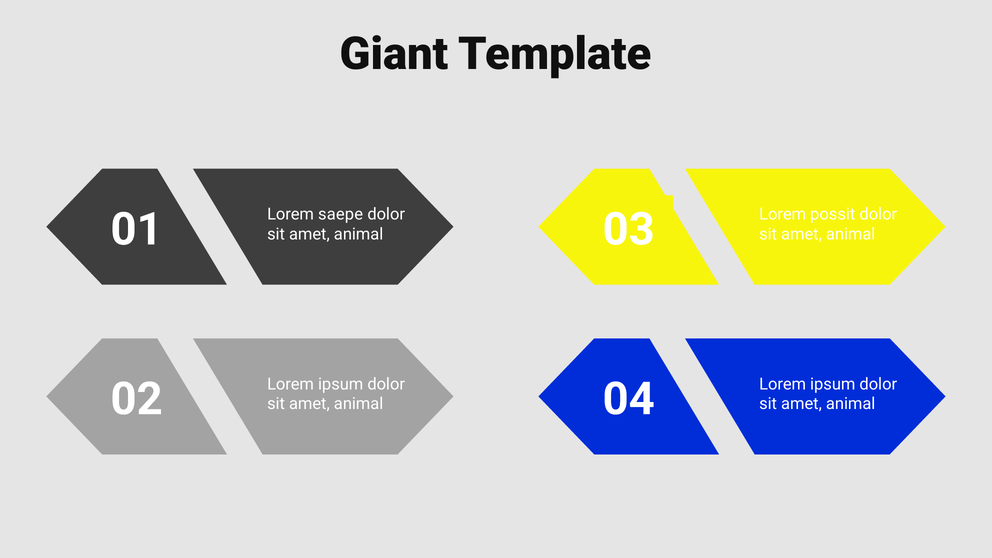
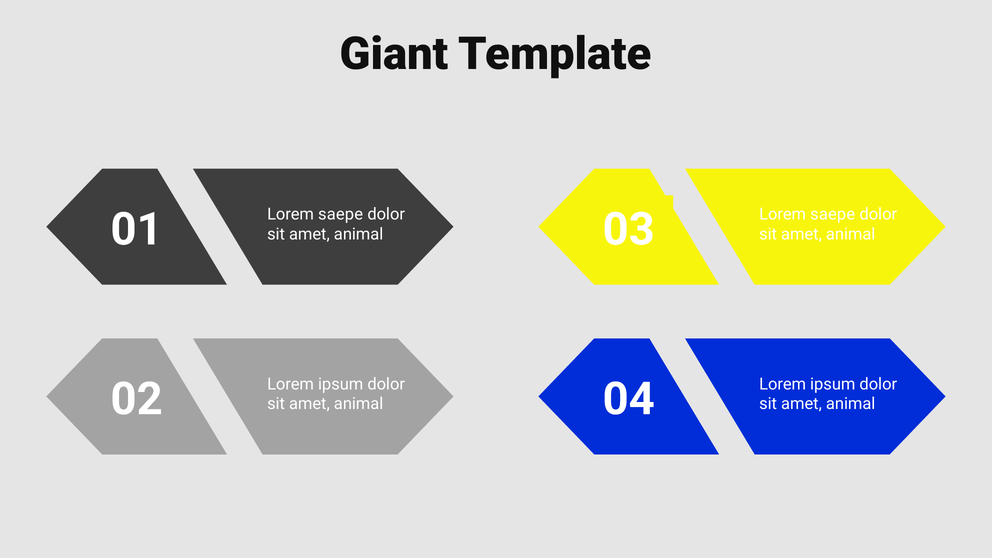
03 Lorem possit: possit -> saepe
